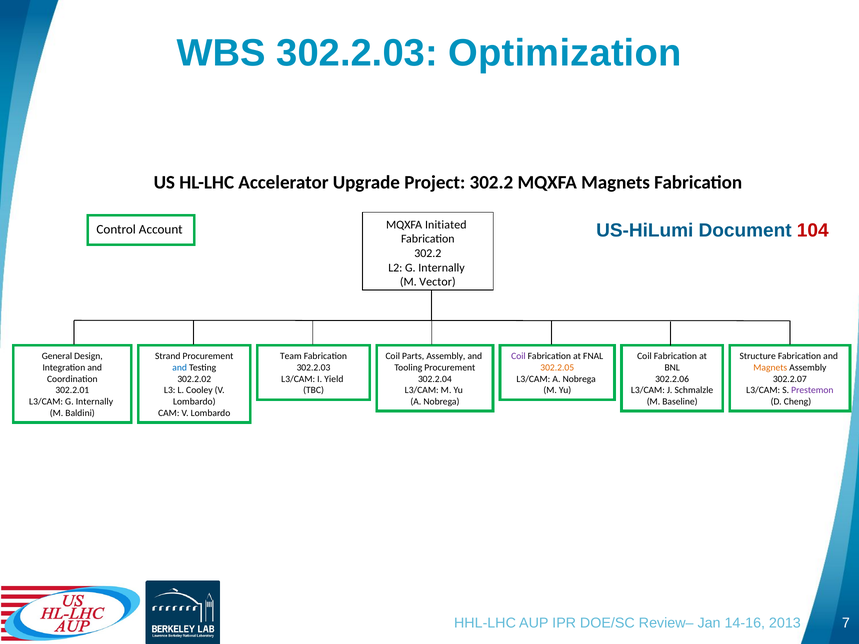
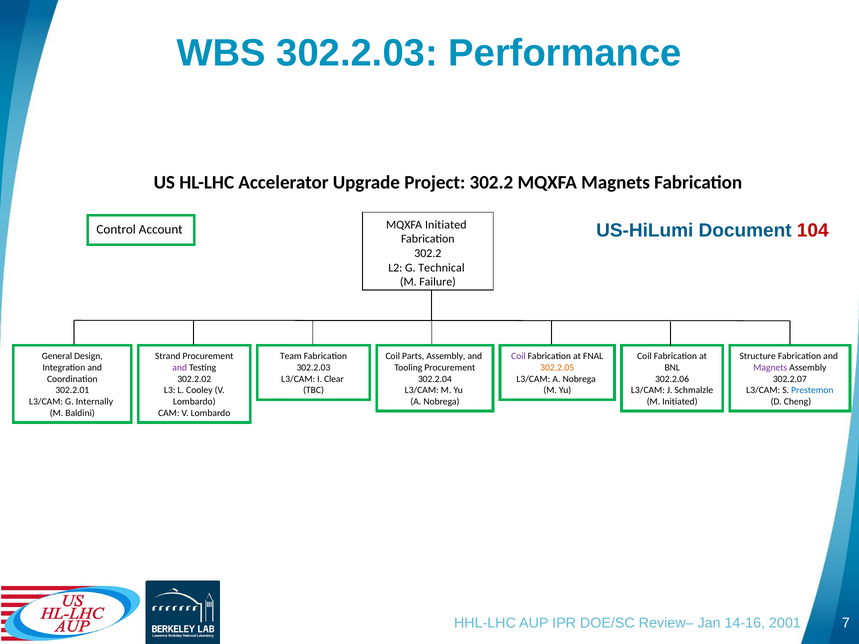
Optimization: Optimization -> Performance
L2 G Internally: Internally -> Technical
Vector: Vector -> Failure
and at (180, 368) colour: blue -> purple
Magnets at (770, 368) colour: orange -> purple
Yield: Yield -> Clear
Prestemon colour: purple -> blue
M Baseline: Baseline -> Initiated
2013: 2013 -> 2001
